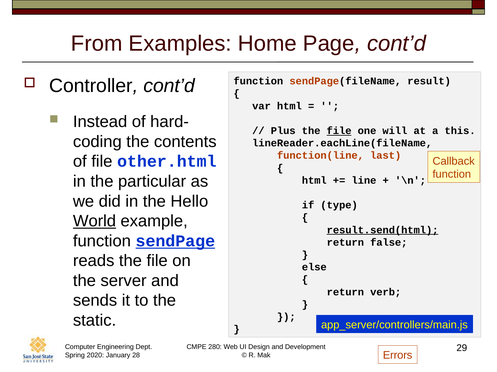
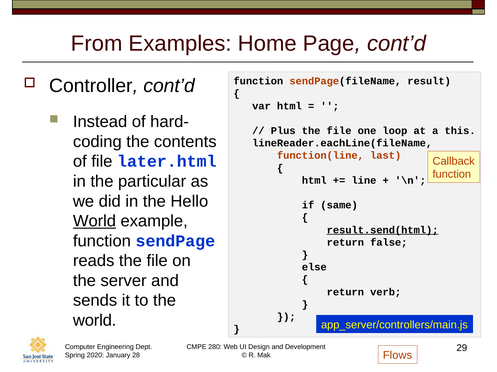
file at (339, 131) underline: present -> none
will: will -> loop
other.html: other.html -> later.html
type: type -> same
sendPage underline: present -> none
static at (95, 321): static -> world
Errors: Errors -> Flows
